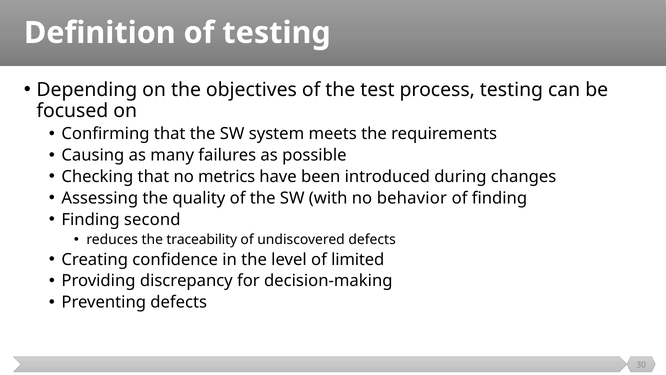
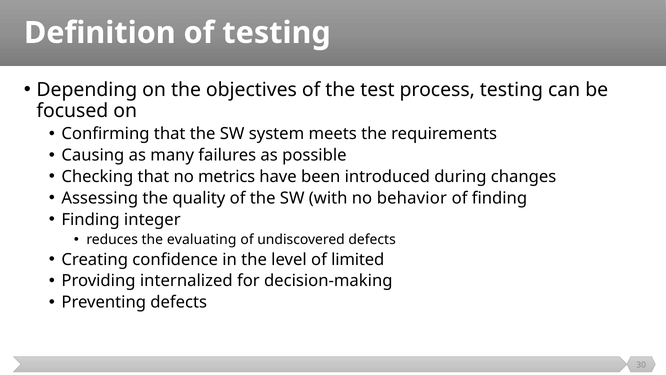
second: second -> integer
traceability: traceability -> evaluating
discrepancy: discrepancy -> internalized
